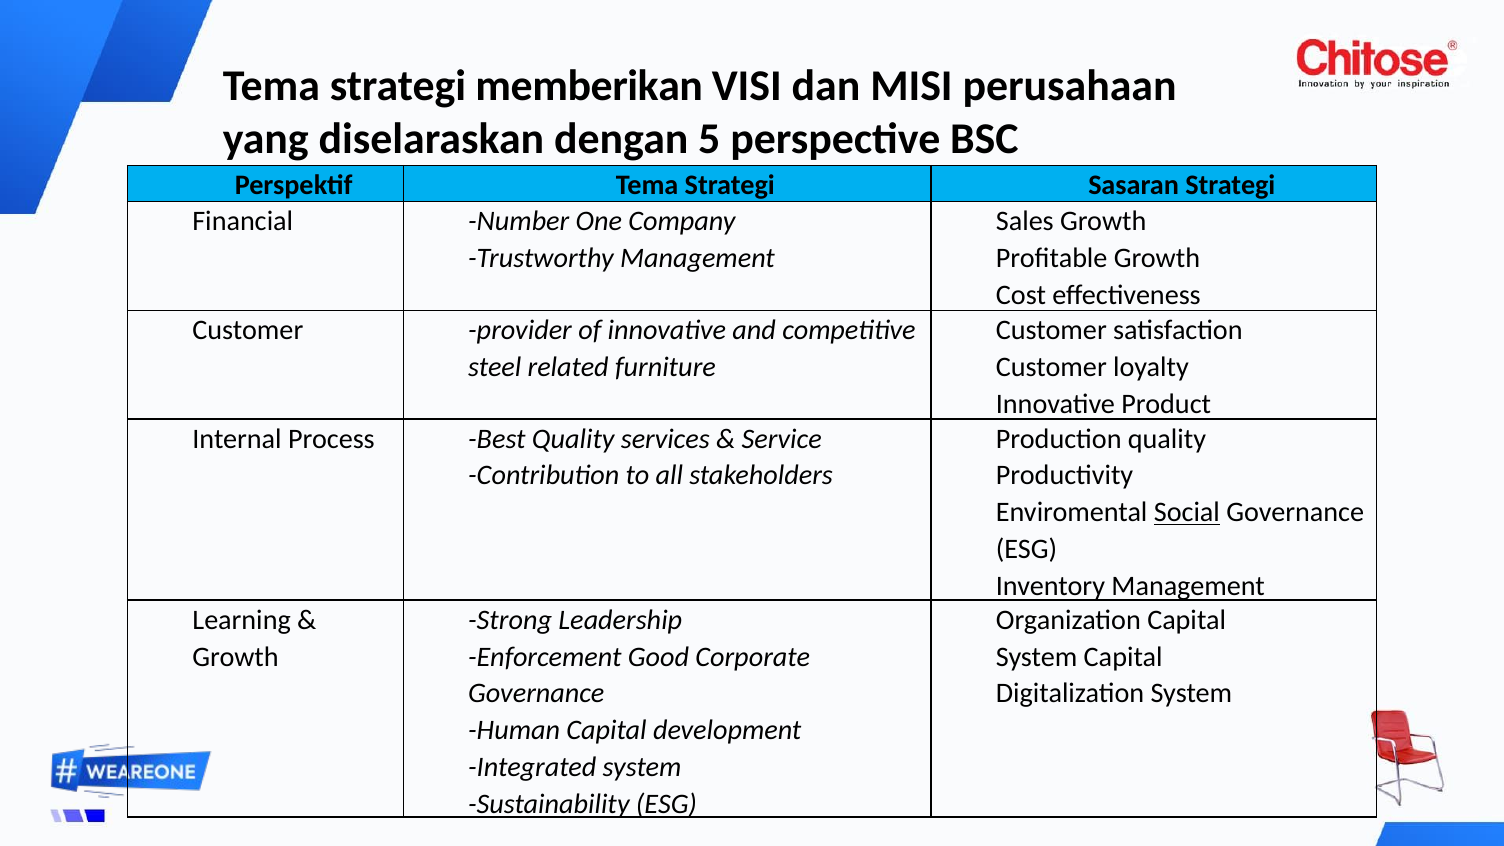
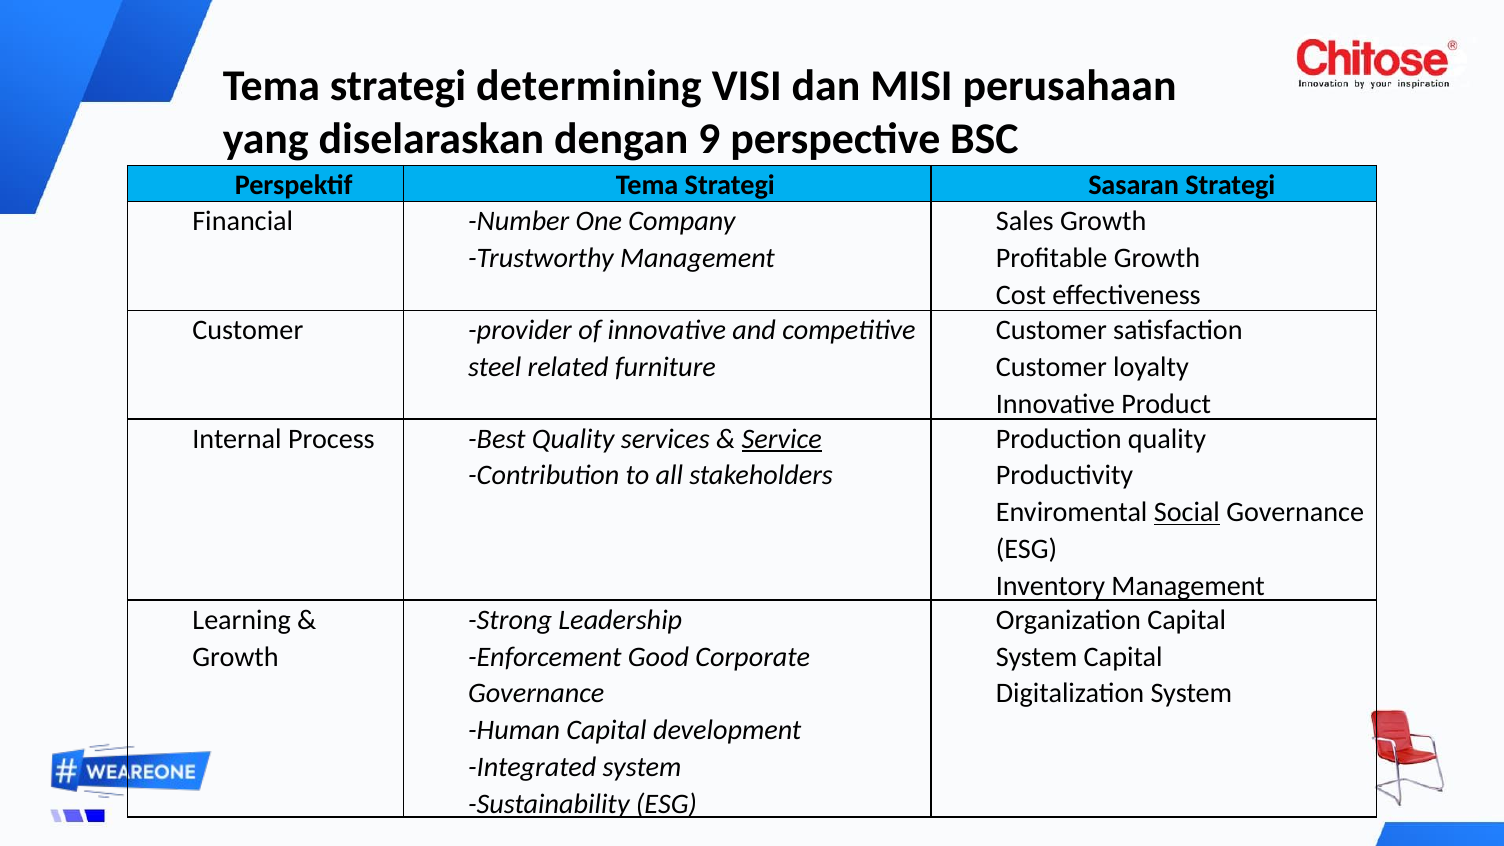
memberikan: memberikan -> determining
5: 5 -> 9
Service underline: none -> present
